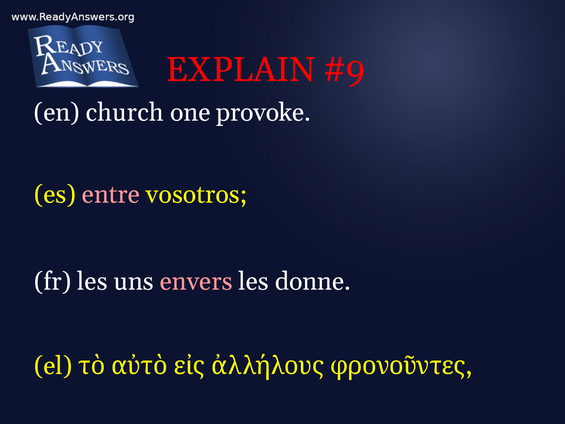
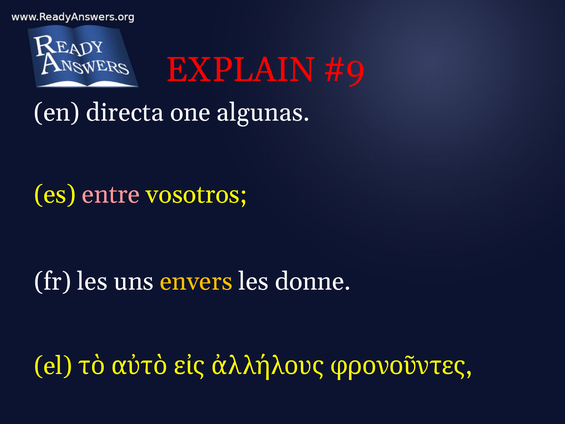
church: church -> directa
provoke: provoke -> algunas
envers colour: pink -> yellow
